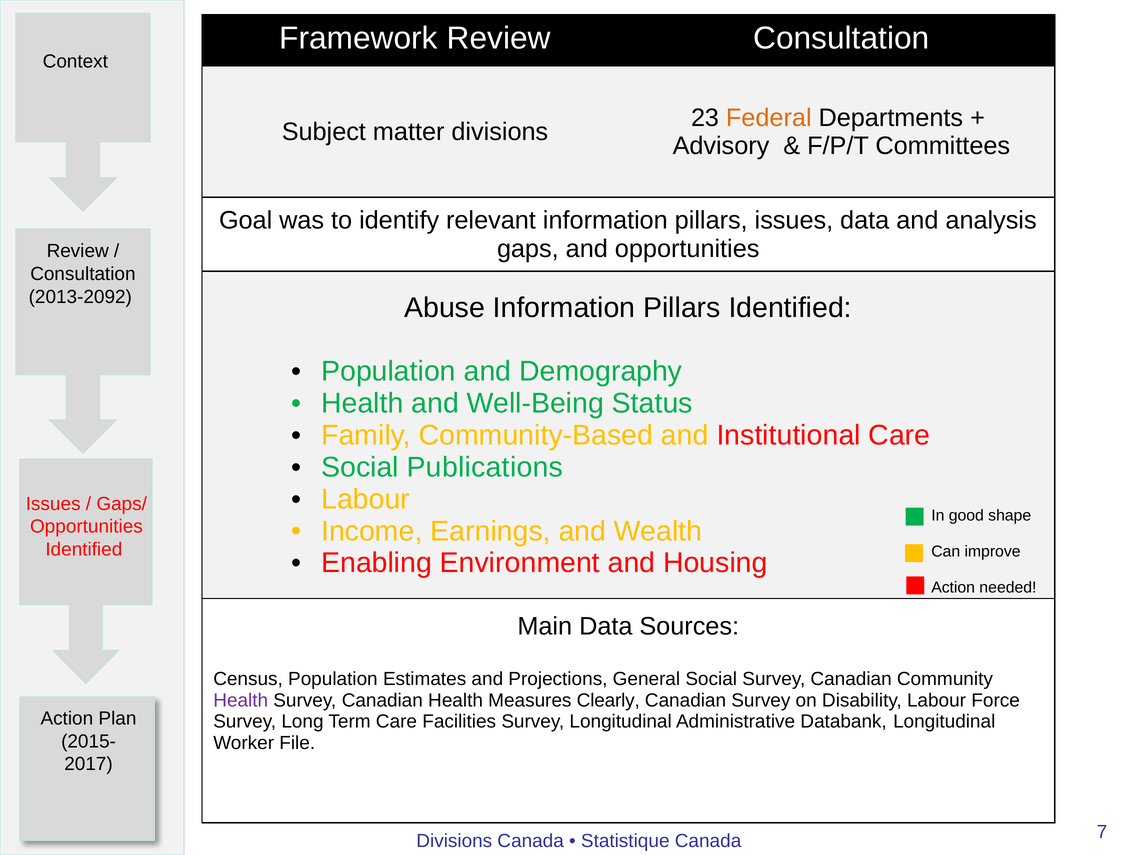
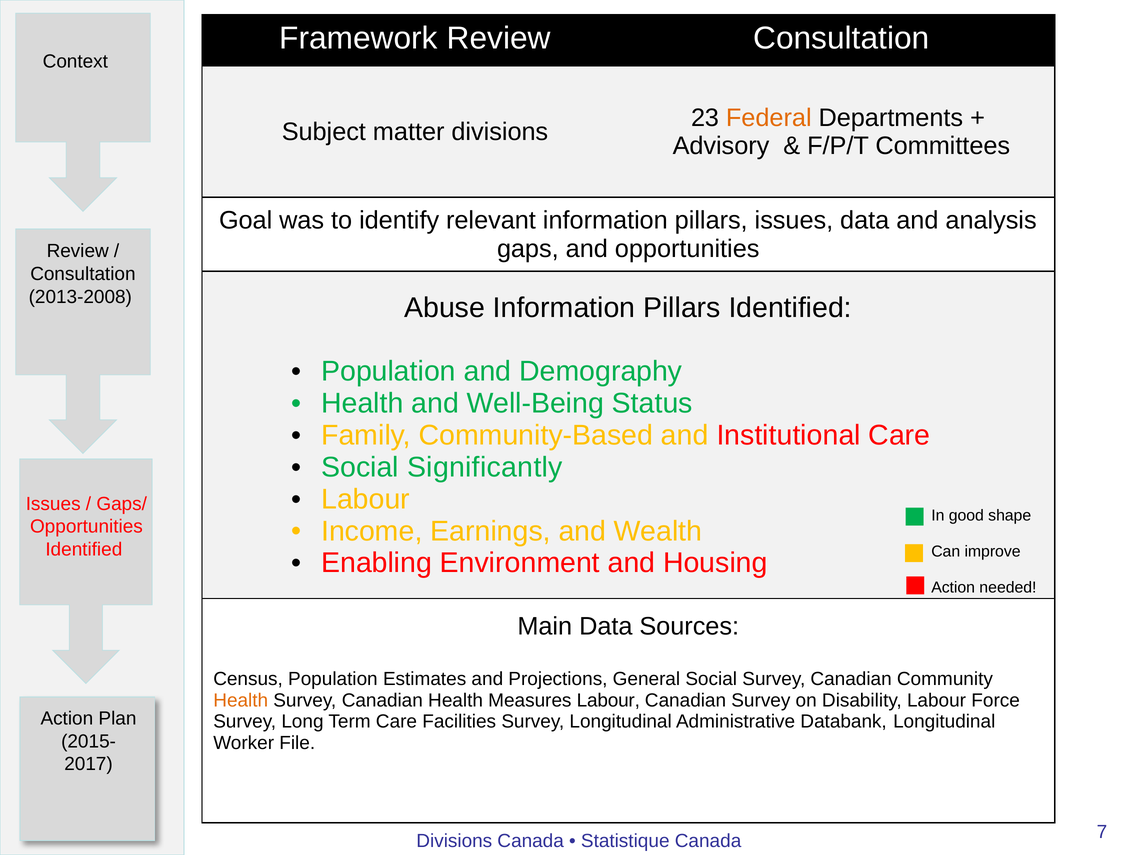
2013-2092: 2013-2092 -> 2013-2008
Publications: Publications -> Significantly
Health at (241, 700) colour: purple -> orange
Measures Clearly: Clearly -> Labour
